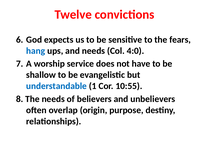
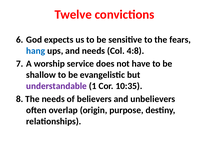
4:0: 4:0 -> 4:8
understandable colour: blue -> purple
10:55: 10:55 -> 10:35
